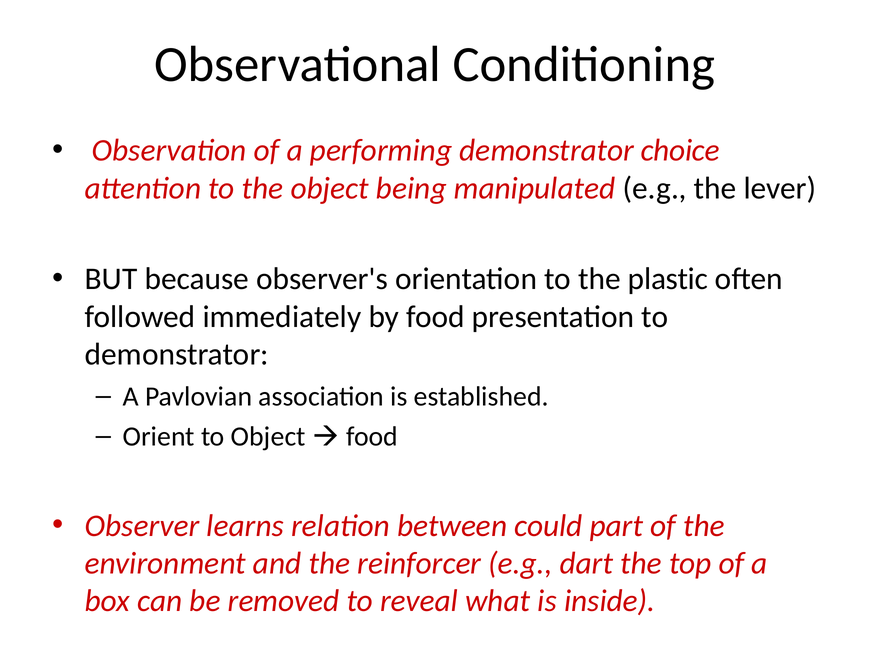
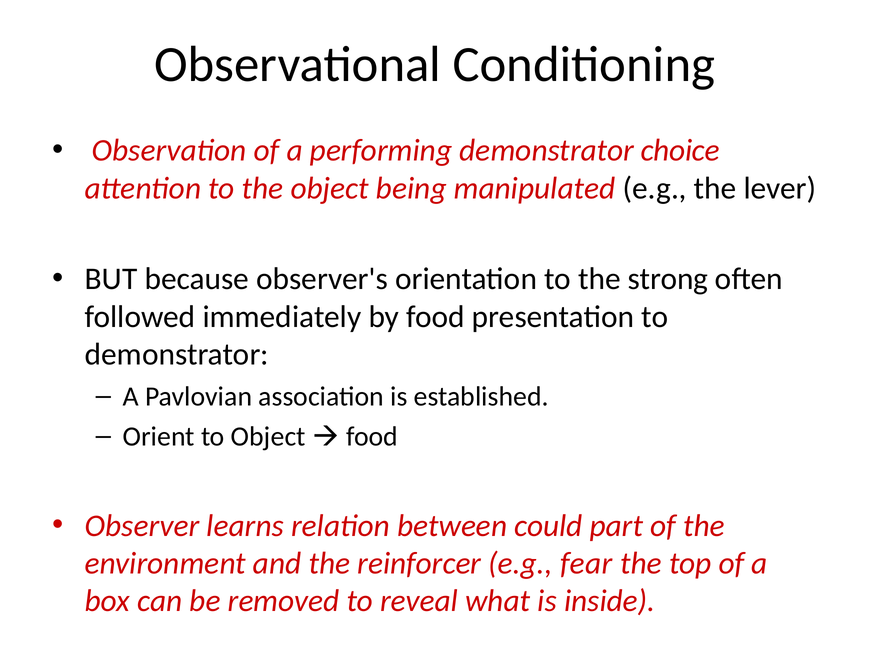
plastic: plastic -> strong
dart: dart -> fear
